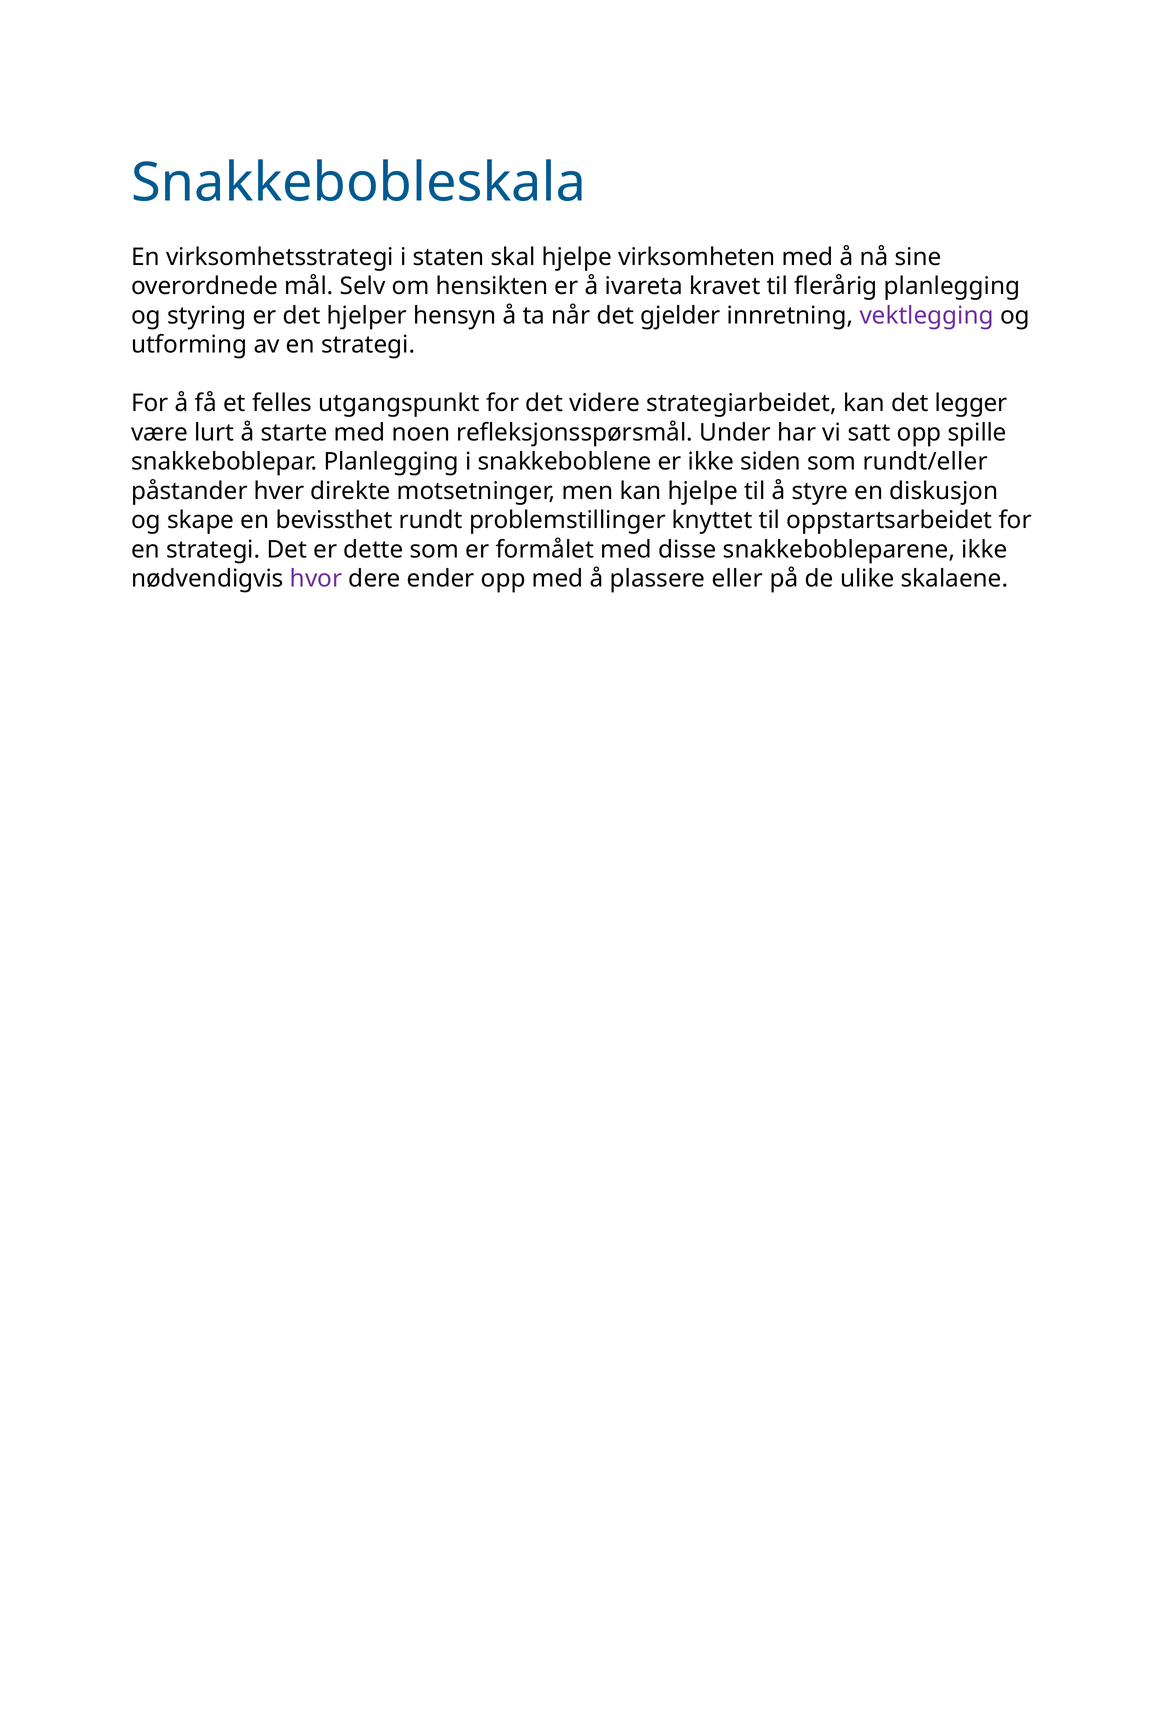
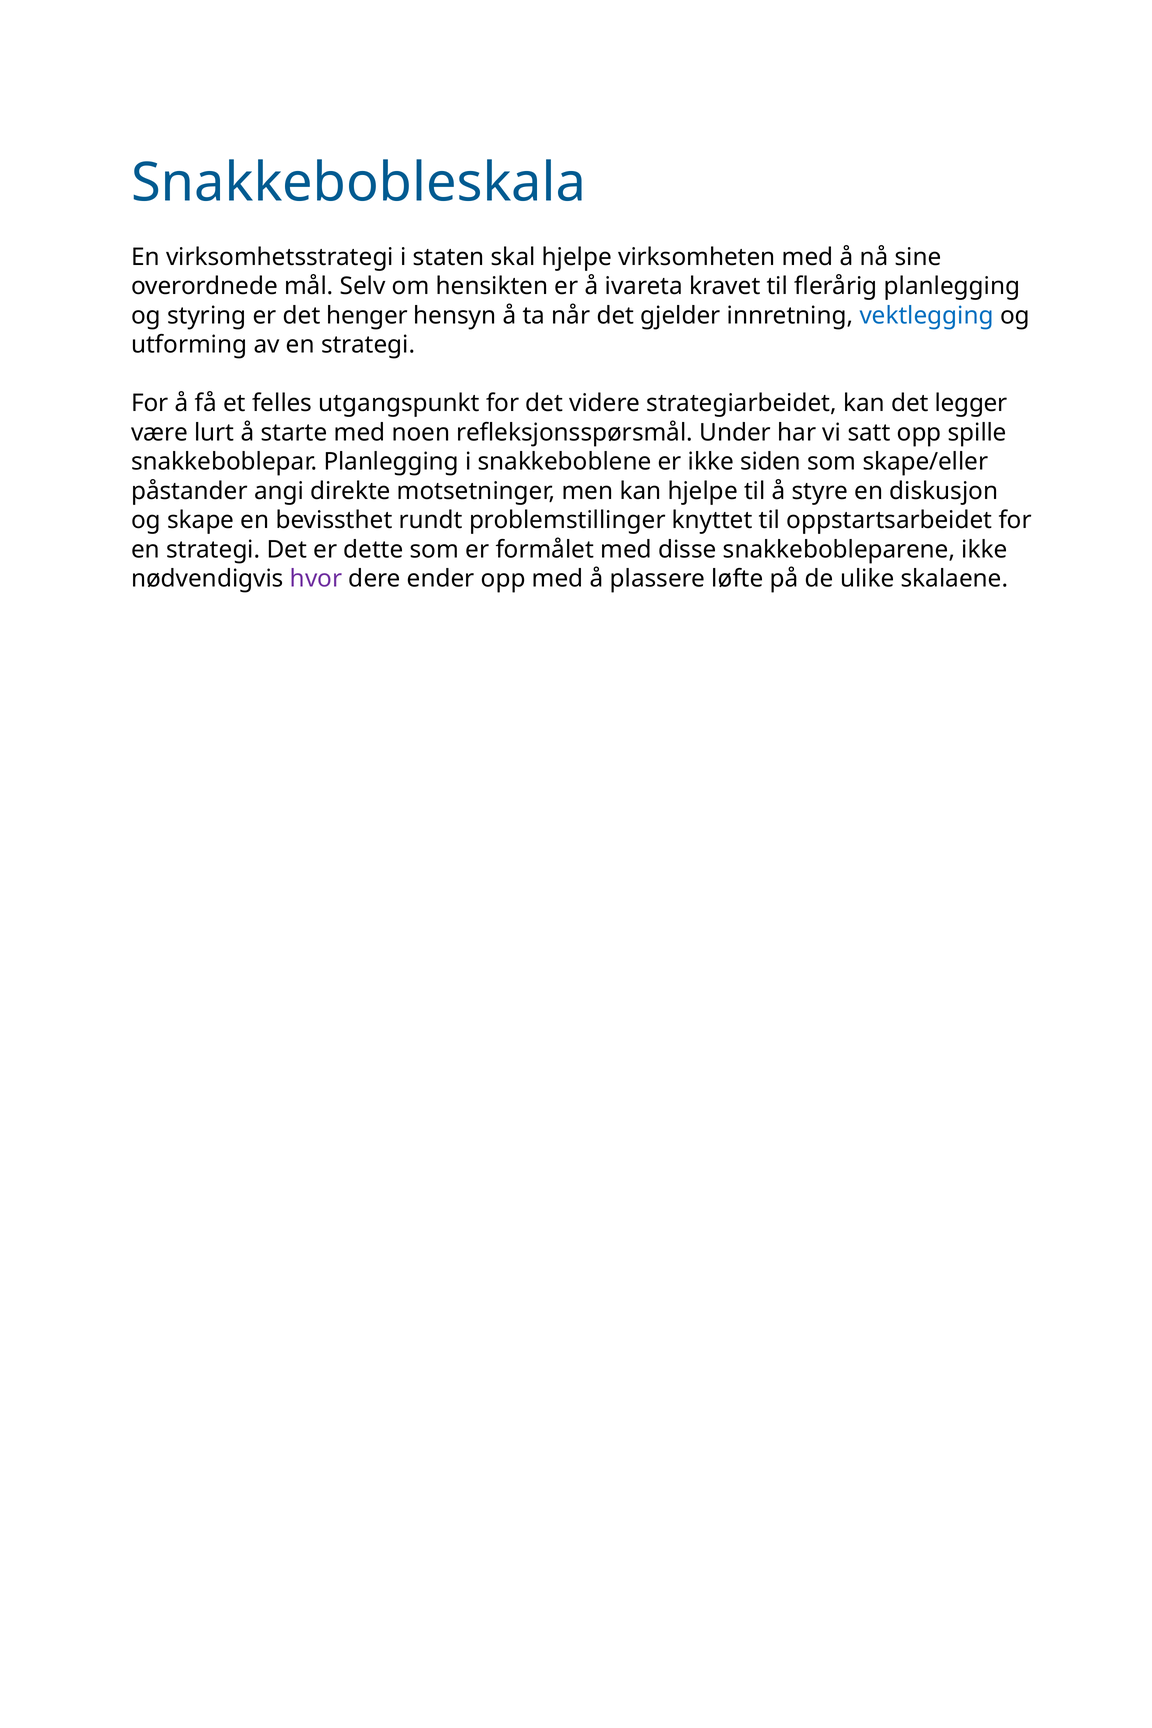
hjelper: hjelper -> henger
vektlegging colour: purple -> blue
rundt/eller: rundt/eller -> skape/eller
hver: hver -> angi
eller: eller -> løfte
